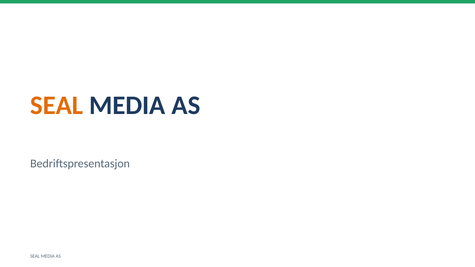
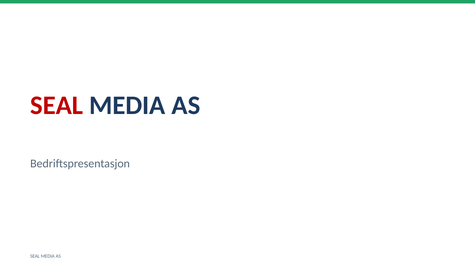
SEAL at (57, 105) colour: orange -> red
